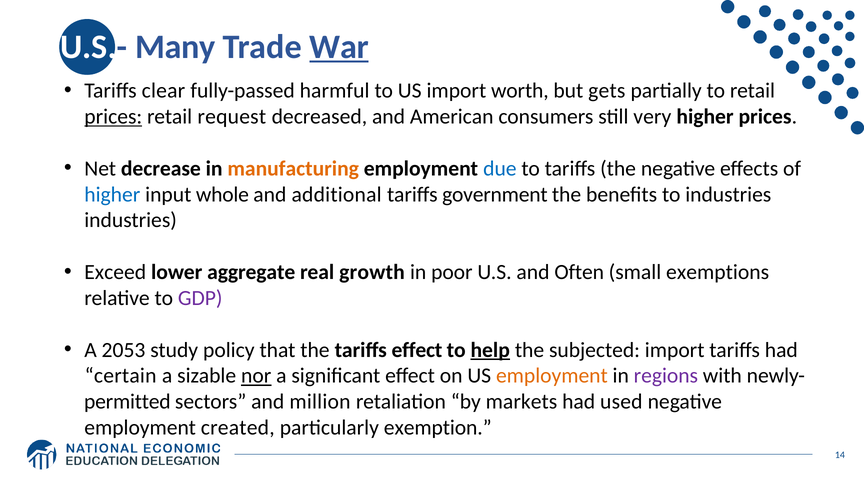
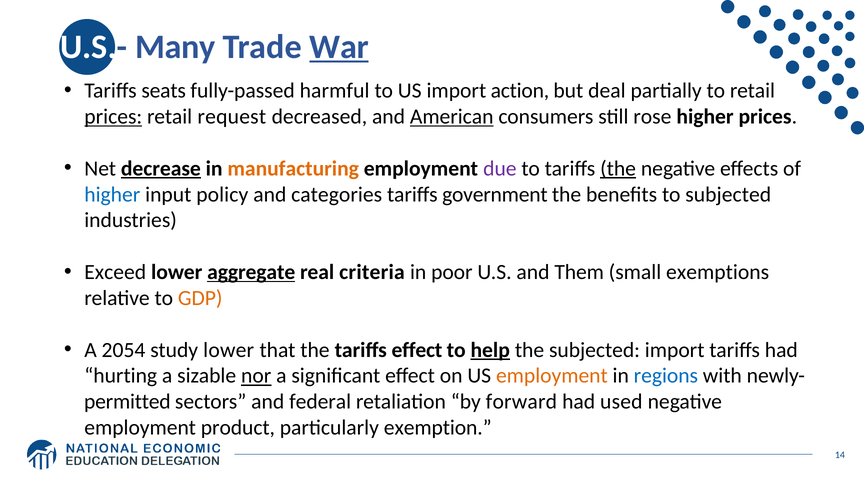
clear: clear -> seats
worth: worth -> action
gets: gets -> deal
American underline: none -> present
very: very -> rose
decrease underline: none -> present
due colour: blue -> purple
the at (618, 168) underline: none -> present
whole: whole -> policy
additional: additional -> categories
to industries: industries -> subjected
aggregate underline: none -> present
growth: growth -> criteria
Often: Often -> Them
GDP colour: purple -> orange
2053: 2053 -> 2054
study policy: policy -> lower
certain: certain -> hurting
regions colour: purple -> blue
million: million -> federal
markets: markets -> forward
created: created -> product
